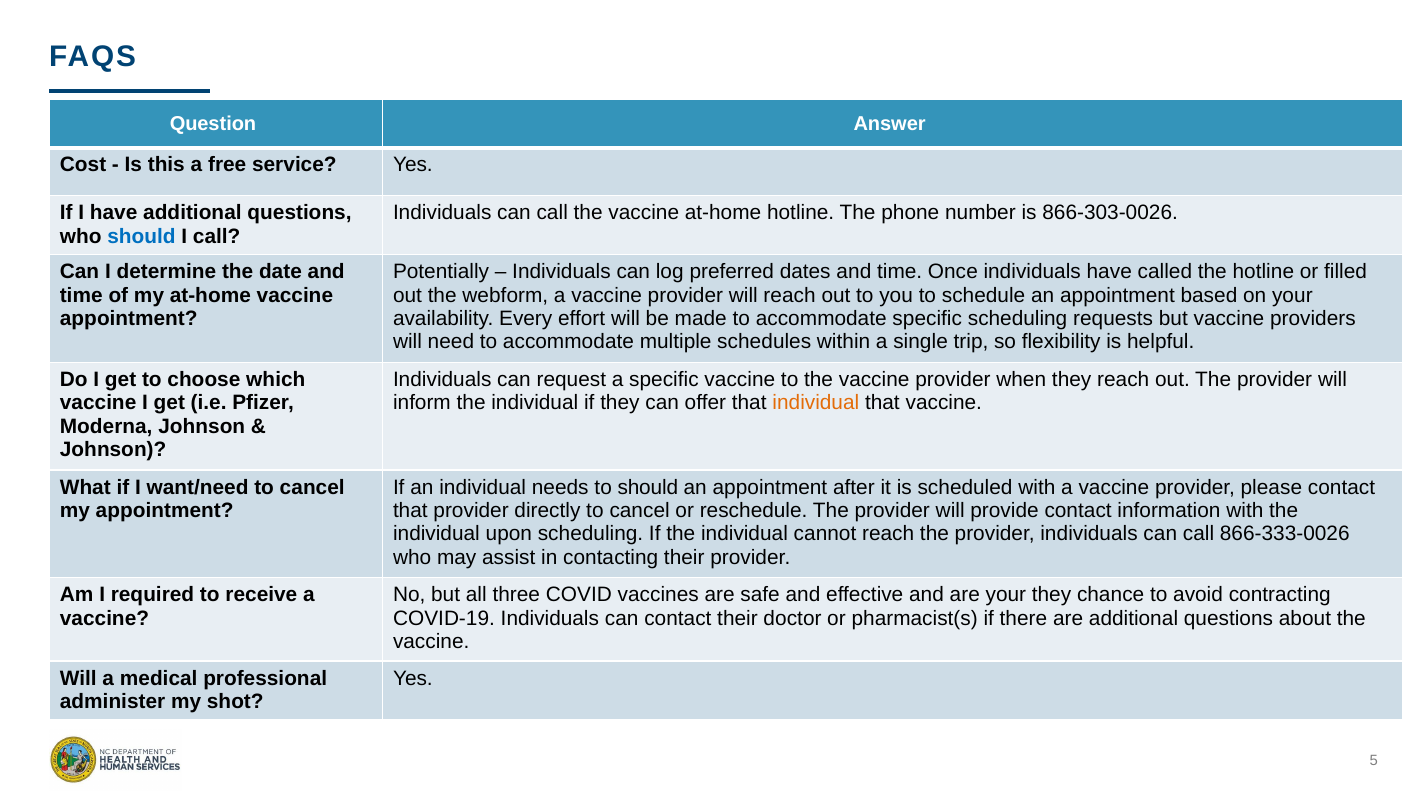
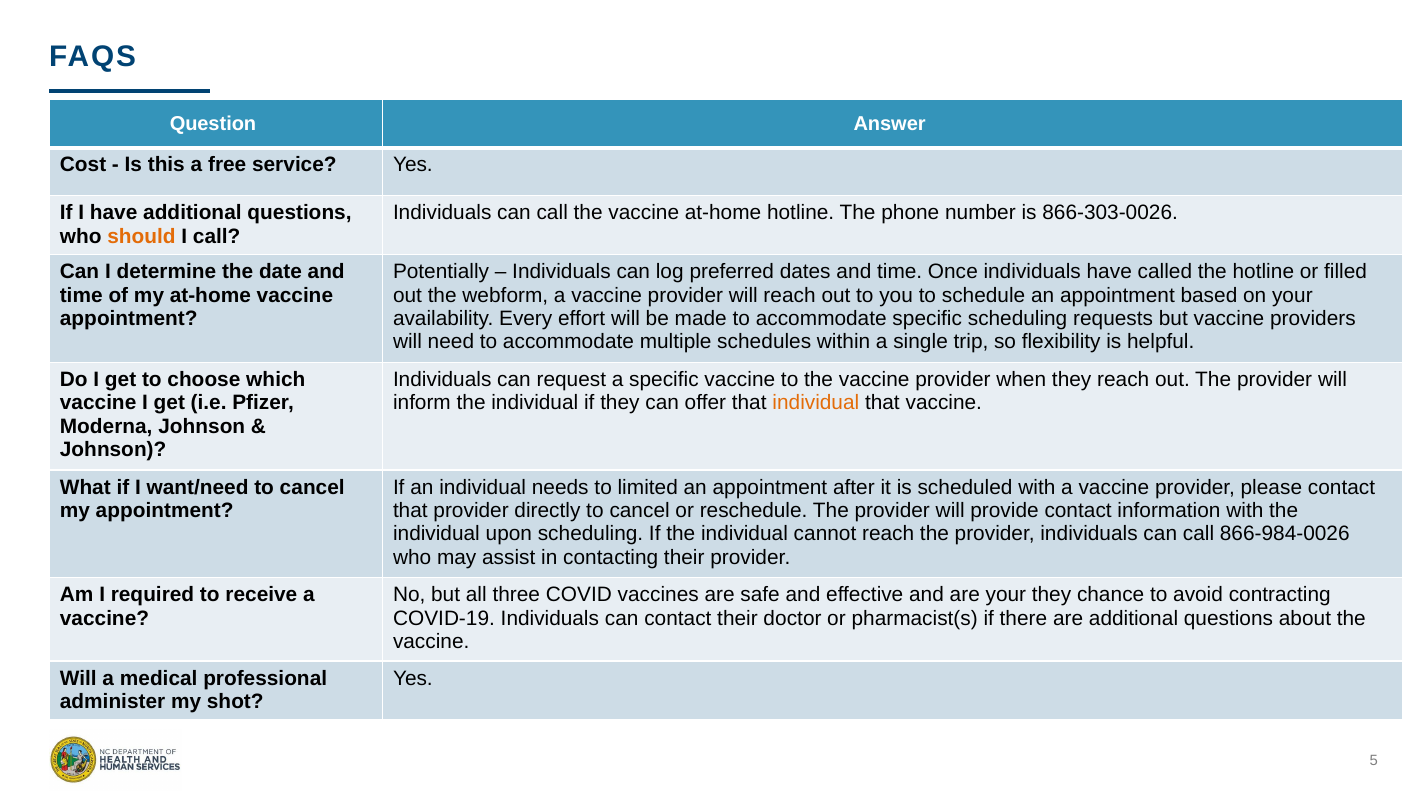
should at (141, 236) colour: blue -> orange
to should: should -> limited
866-333-0026: 866-333-0026 -> 866-984-0026
